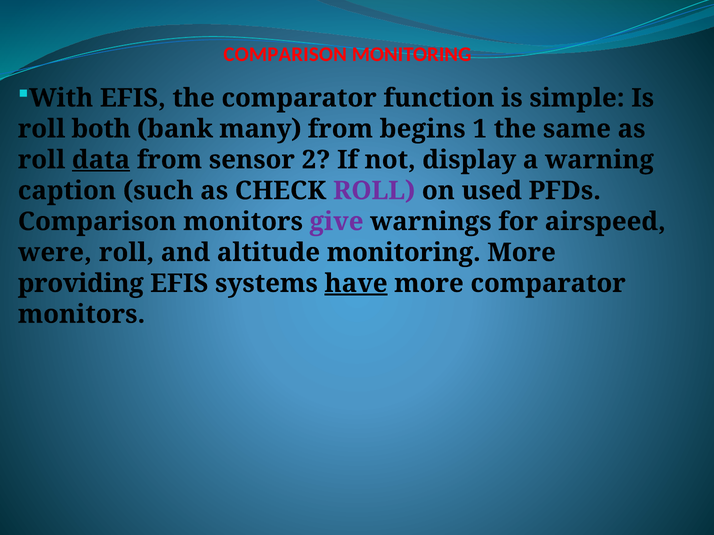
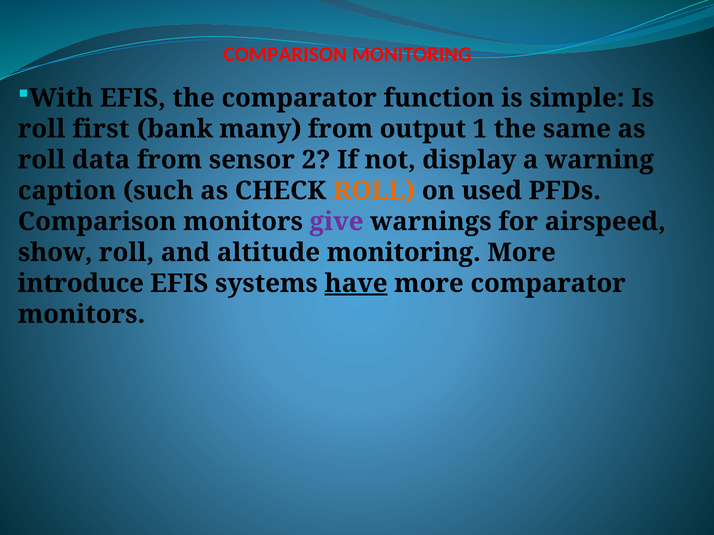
both: both -> first
begins: begins -> output
data underline: present -> none
ROLL at (374, 191) colour: purple -> orange
were: were -> show
providing: providing -> introduce
